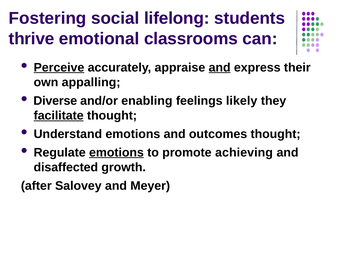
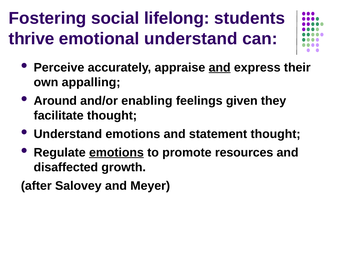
emotional classrooms: classrooms -> understand
Perceive underline: present -> none
Diverse: Diverse -> Around
likely: likely -> given
facilitate underline: present -> none
outcomes: outcomes -> statement
achieving: achieving -> resources
